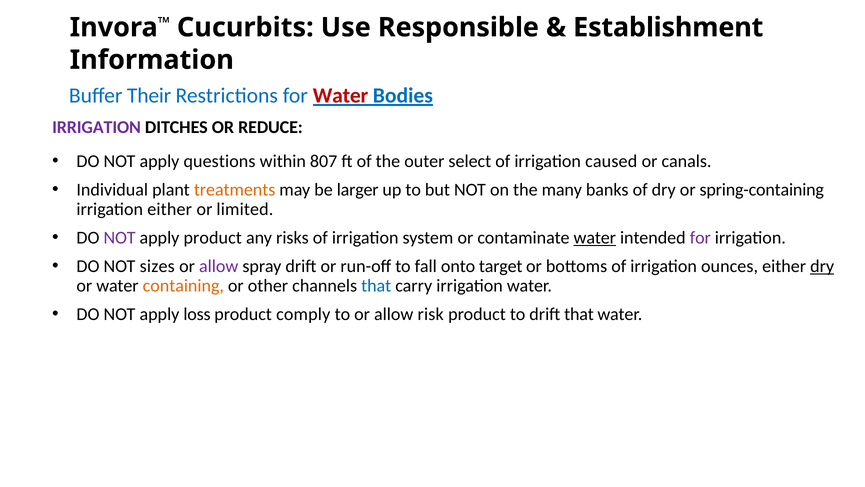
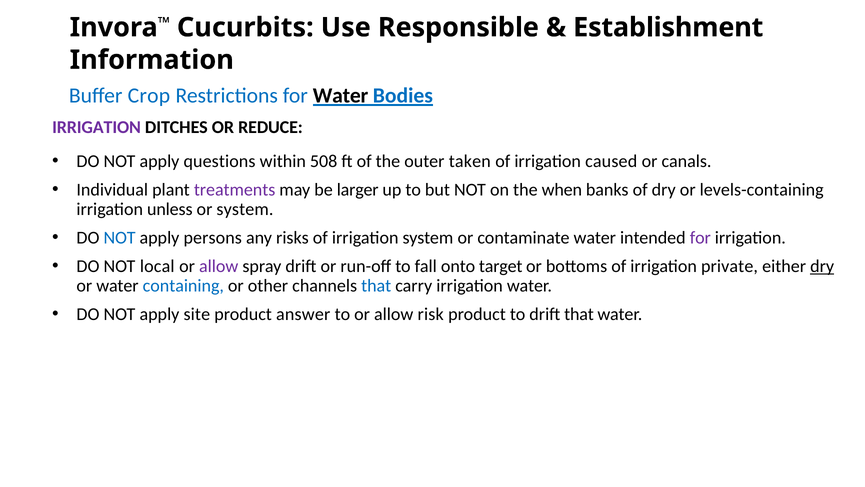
Their: Their -> Crop
Water at (341, 95) colour: red -> black
807: 807 -> 508
select: select -> taken
treatments colour: orange -> purple
many: many -> when
spring-containing: spring-containing -> levels-containing
irrigation either: either -> unless
or limited: limited -> system
NOT at (120, 238) colour: purple -> blue
apply product: product -> persons
water at (595, 238) underline: present -> none
sizes: sizes -> local
ounces: ounces -> private
containing colour: orange -> blue
loss: loss -> site
comply: comply -> answer
